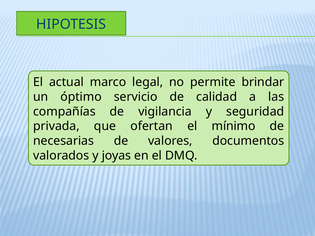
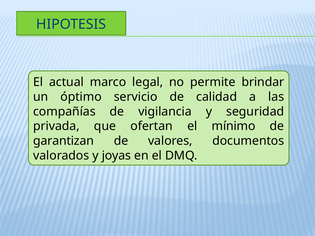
necesarias: necesarias -> garantizan
